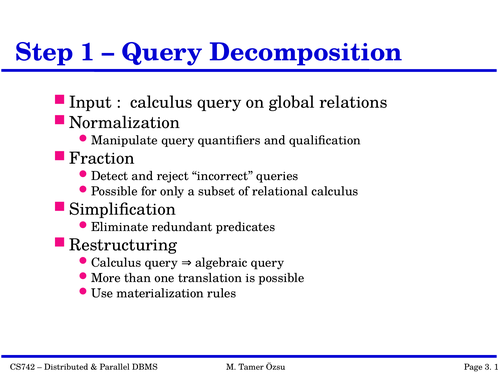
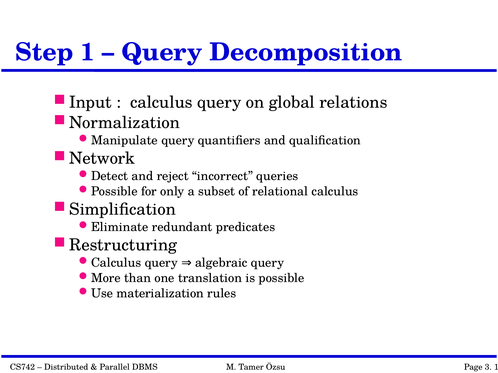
Fraction: Fraction -> Network
